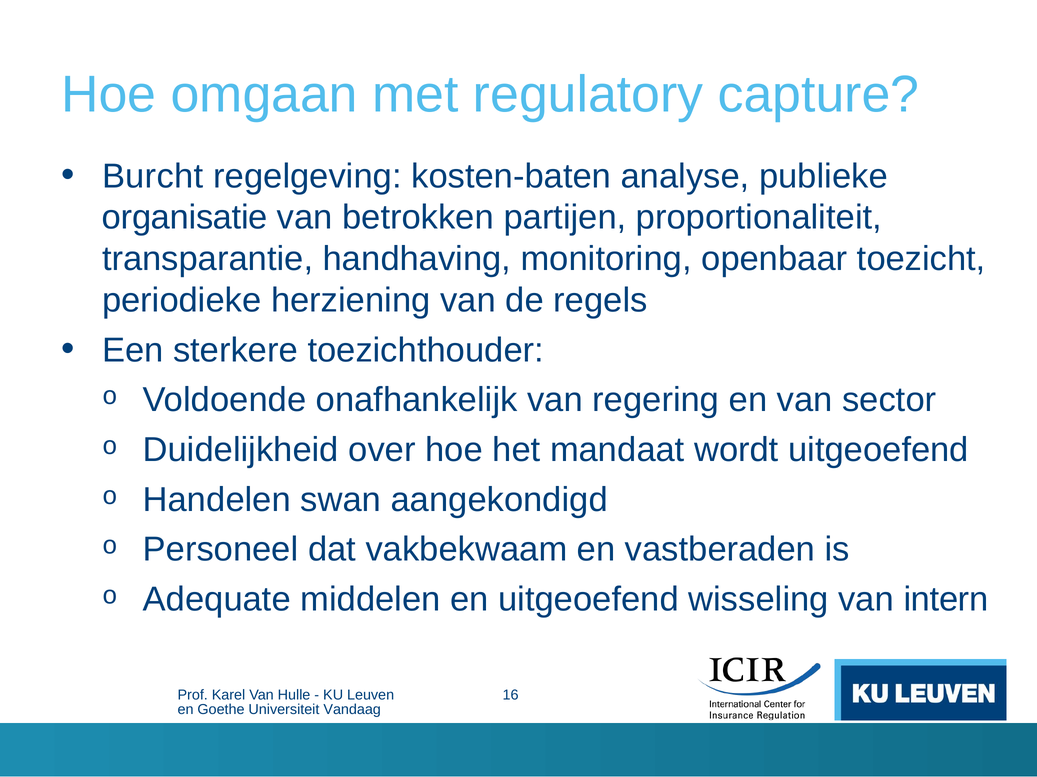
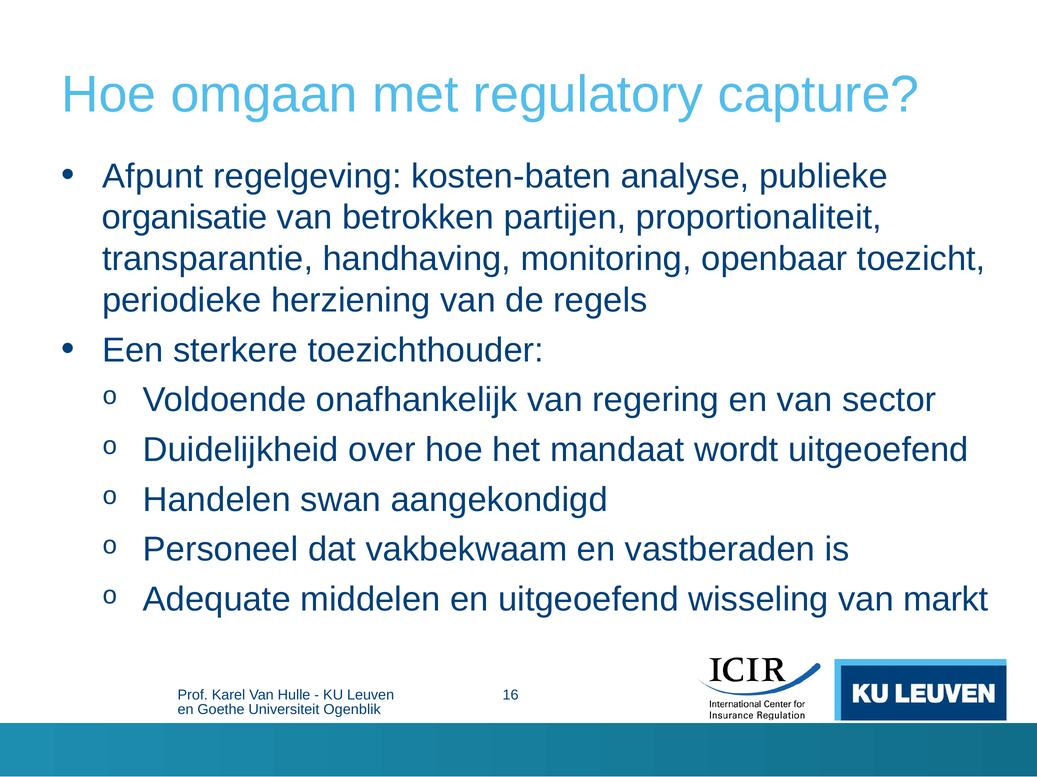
Burcht: Burcht -> Afpunt
intern: intern -> markt
Vandaag: Vandaag -> Ogenblik
